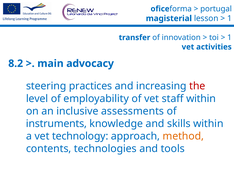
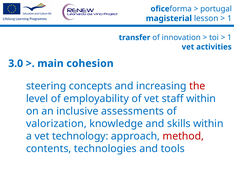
8.2: 8.2 -> 3.0
advocacy: advocacy -> cohesion
practices: practices -> concepts
instruments: instruments -> valorization
method colour: orange -> red
